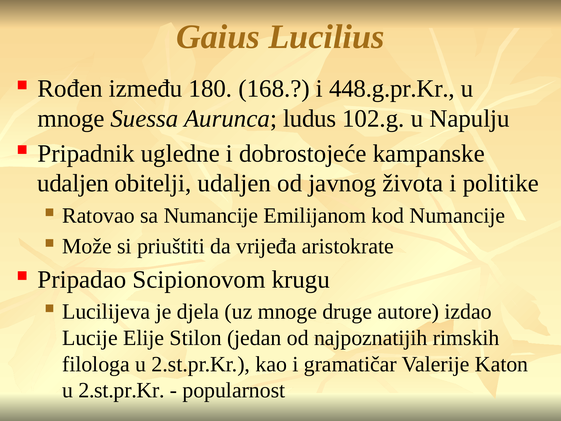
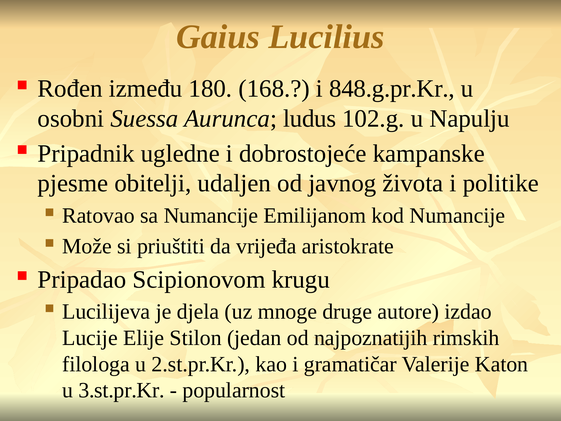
448.g.pr.Kr: 448.g.pr.Kr -> 848.g.pr.Kr
mnoge at (71, 118): mnoge -> osobni
udaljen at (73, 183): udaljen -> pjesme
2.st.pr.Kr at (122, 390): 2.st.pr.Kr -> 3.st.pr.Kr
